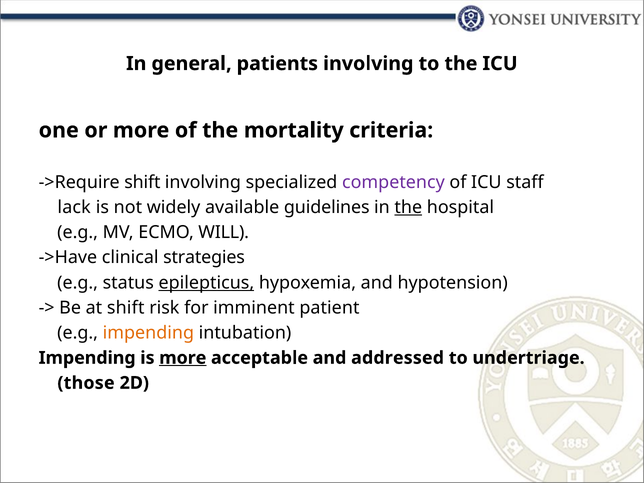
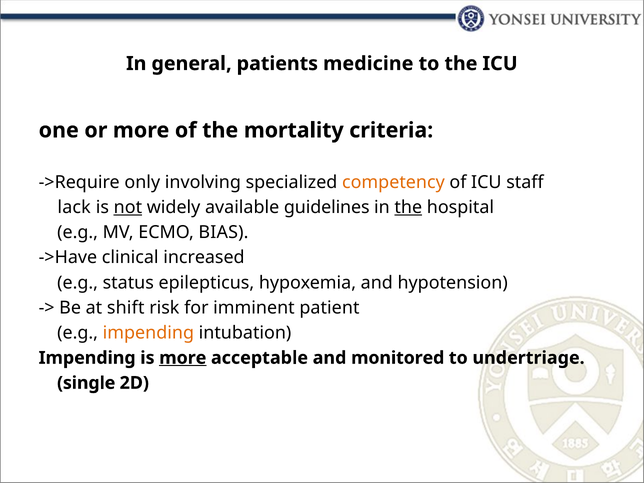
patients involving: involving -> medicine
->Require shift: shift -> only
competency colour: purple -> orange
not underline: none -> present
WILL: WILL -> BIAS
strategies: strategies -> increased
epilepticus underline: present -> none
addressed: addressed -> monitored
those: those -> single
